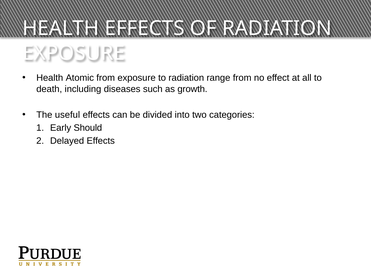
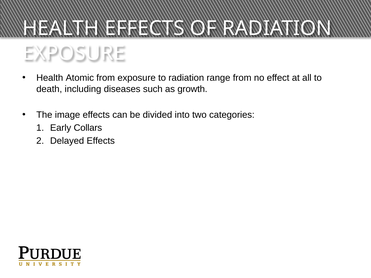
useful: useful -> image
Should: Should -> Collars
